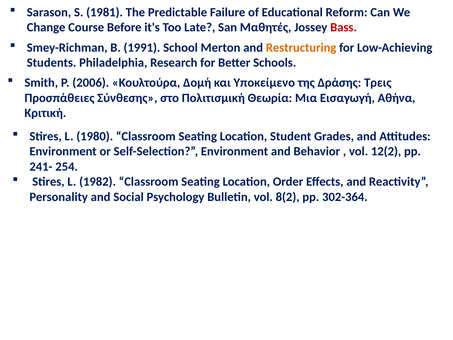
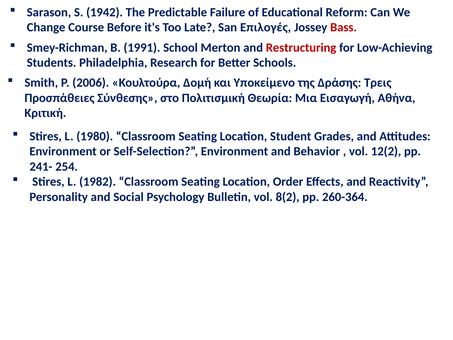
1981: 1981 -> 1942
Μαθητές: Μαθητές -> Επιλογές
Restructuring colour: orange -> red
302-364: 302-364 -> 260-364
